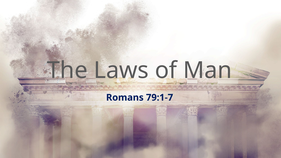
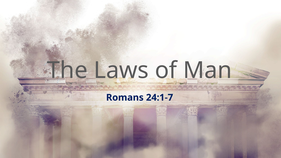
79:1-7: 79:1-7 -> 24:1-7
